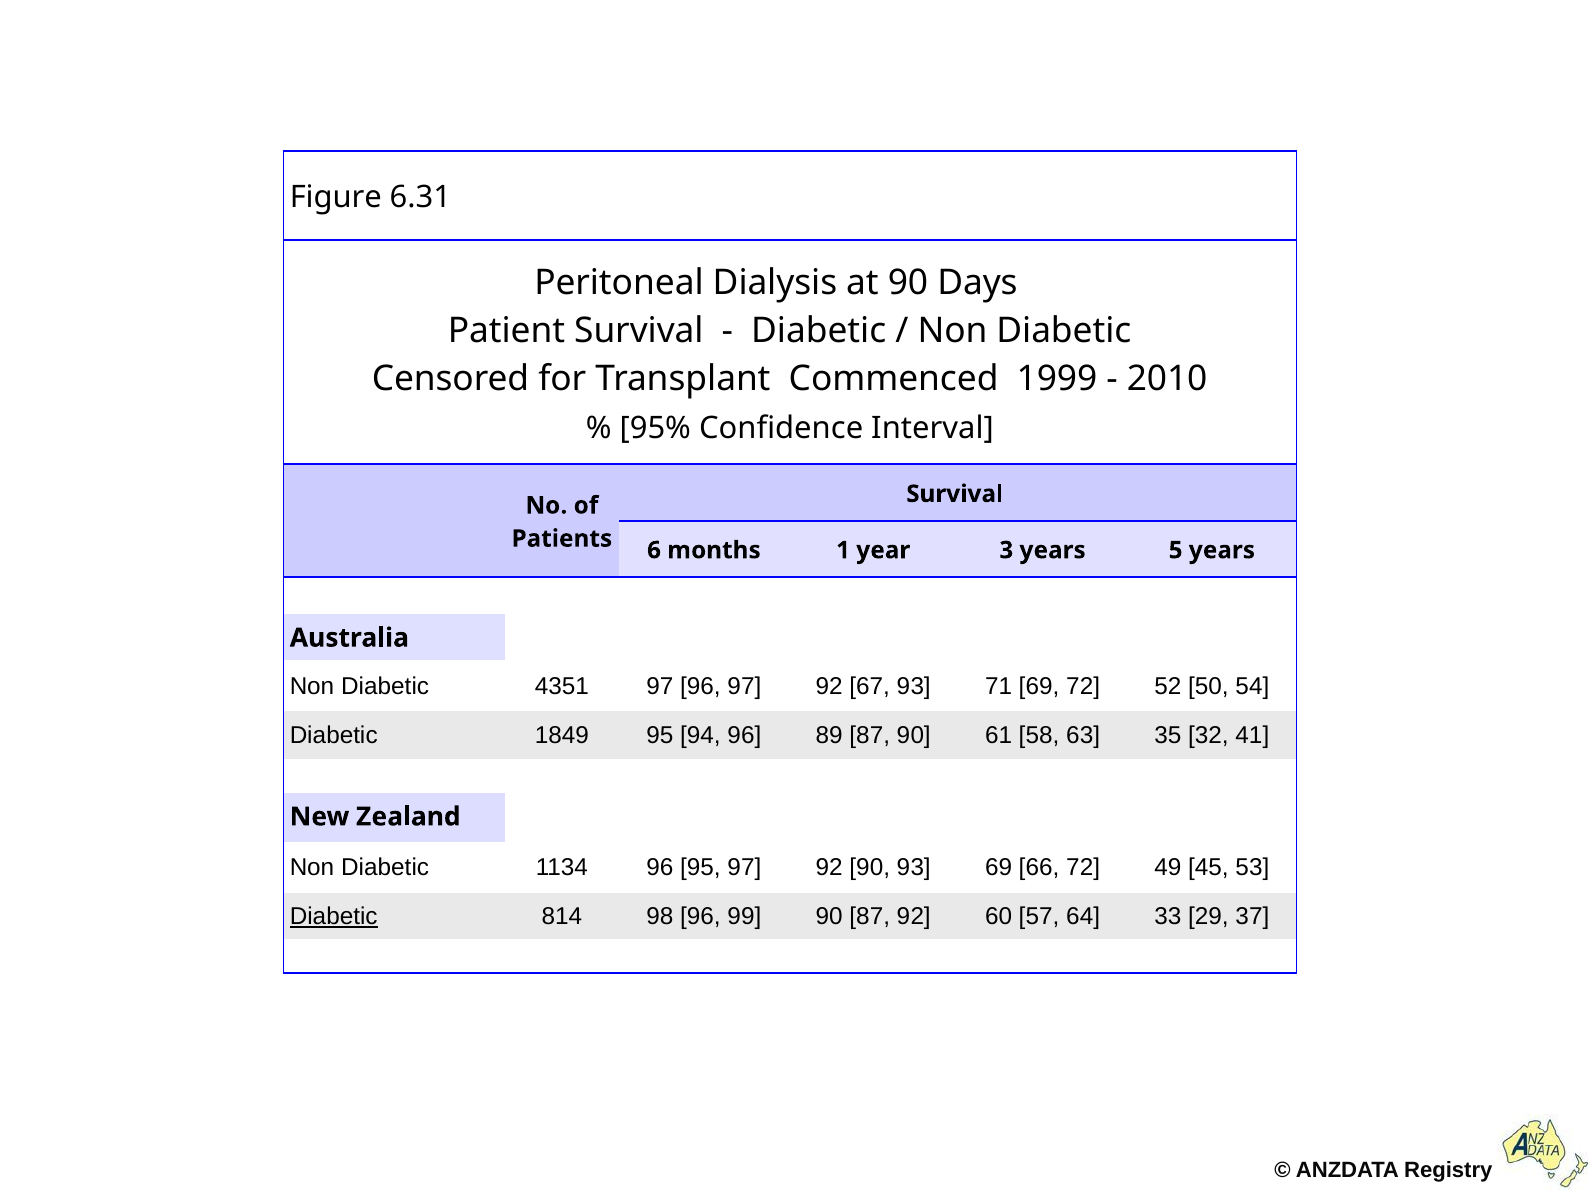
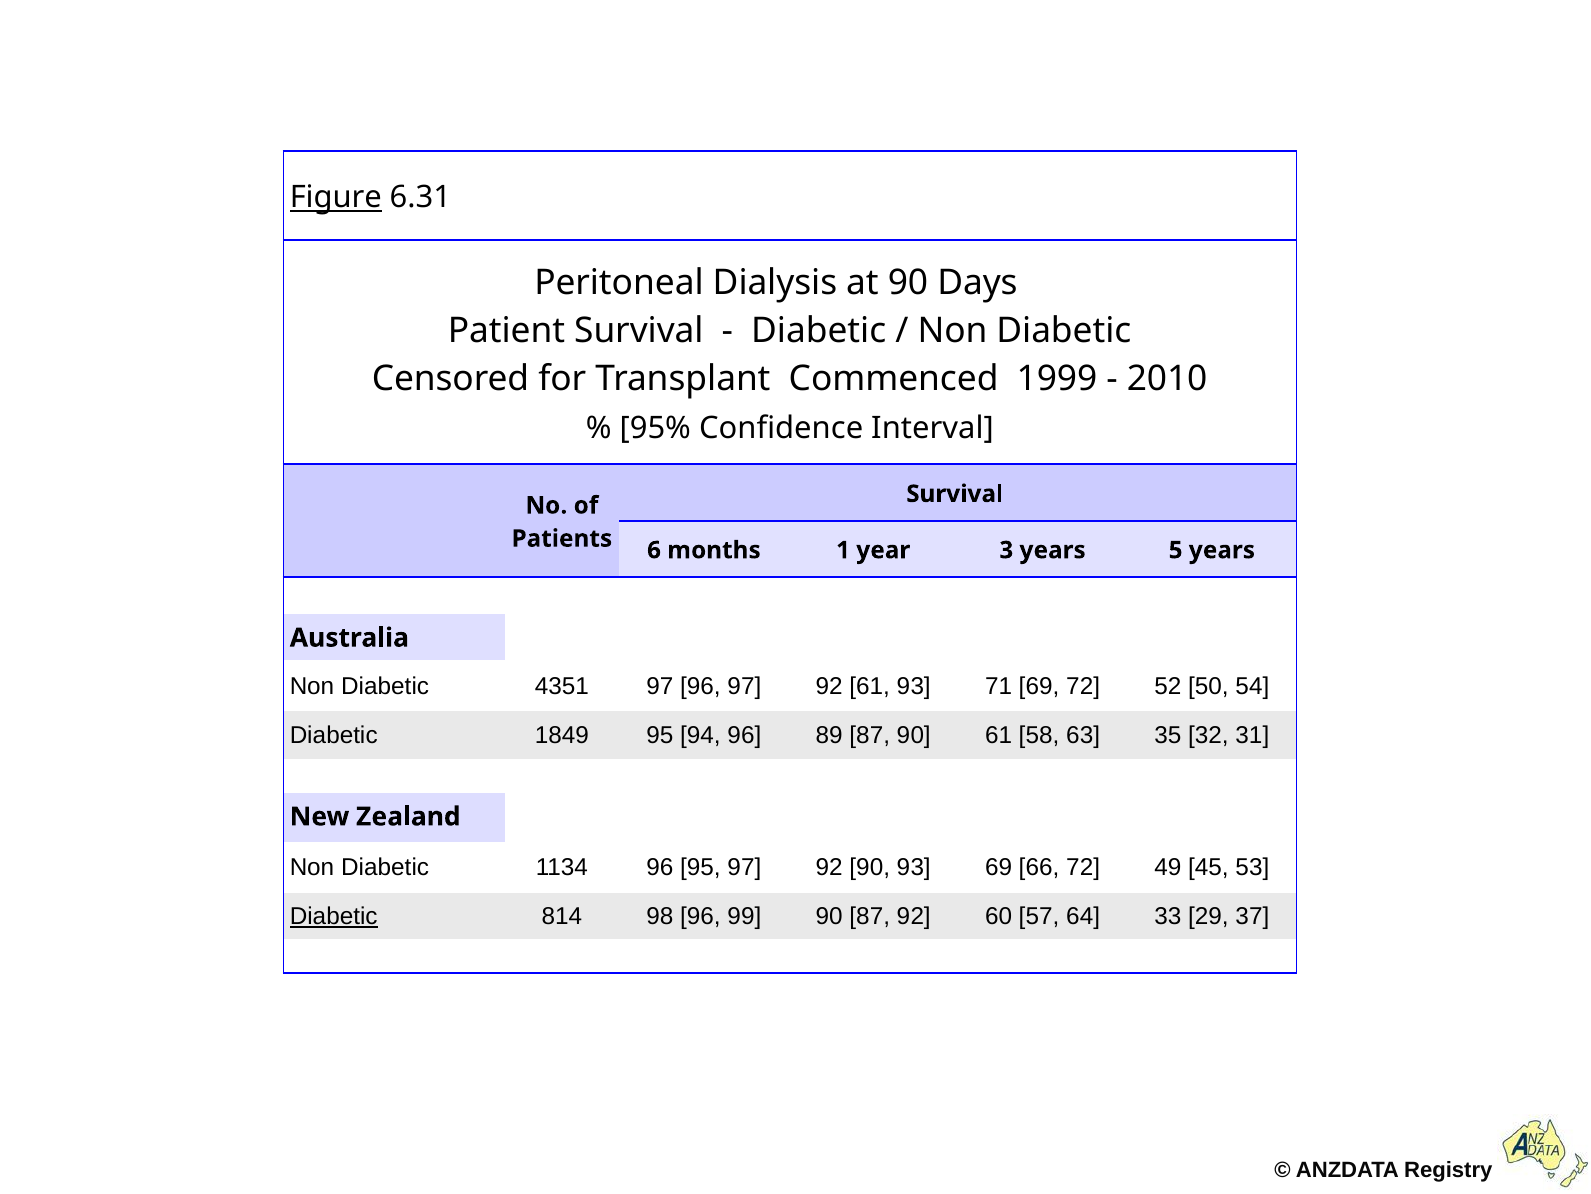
Figure underline: none -> present
92 67: 67 -> 61
41: 41 -> 31
